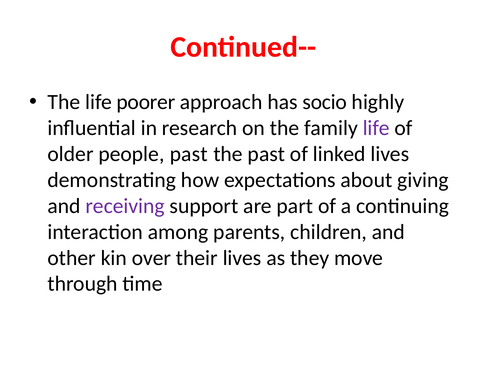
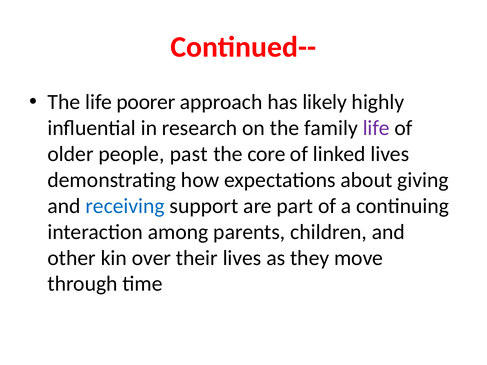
socio: socio -> likely
the past: past -> core
receiving colour: purple -> blue
